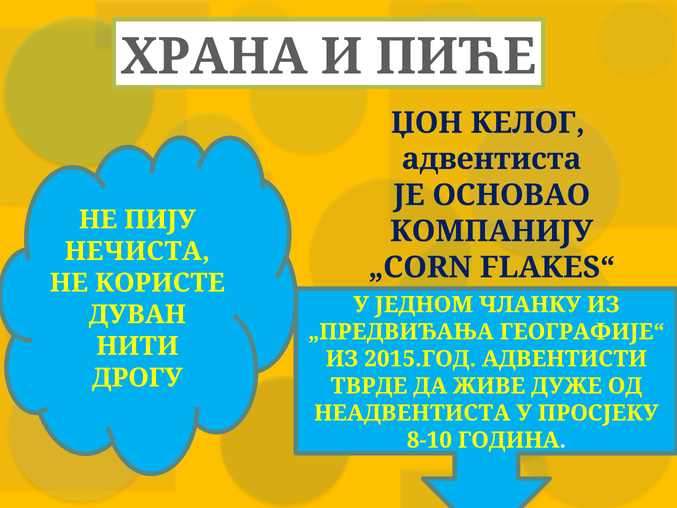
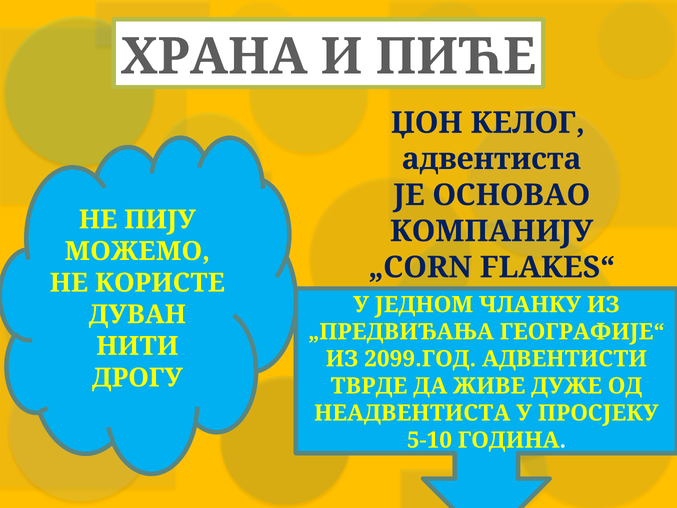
НЕЧИСТА: НЕЧИСТА -> МОЖЕМО
2015.ГОД: 2015.ГОД -> 2099.ГОД
8-10: 8-10 -> 5-10
